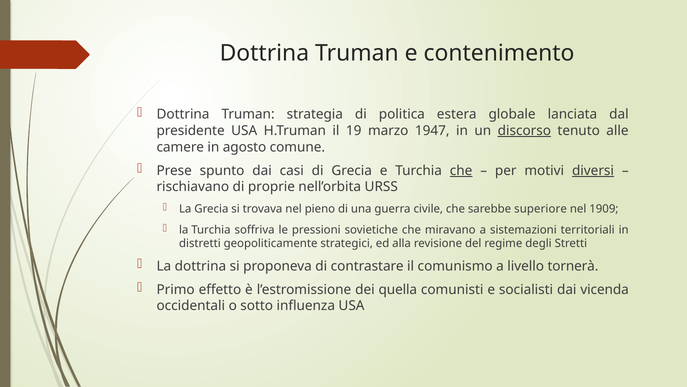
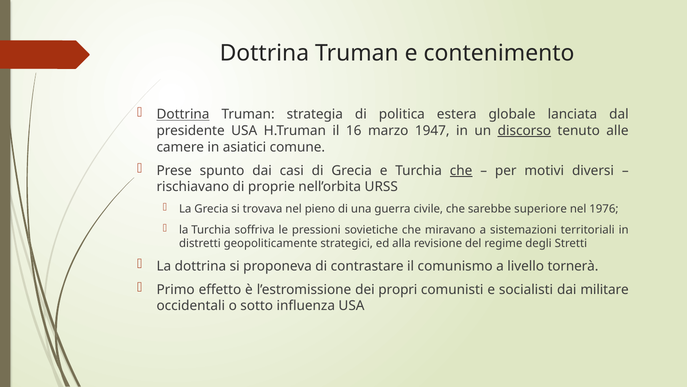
Dottrina at (183, 114) underline: none -> present
19: 19 -> 16
agosto: agosto -> asiatici
diversi underline: present -> none
1909: 1909 -> 1976
quella: quella -> propri
vicenda: vicenda -> militare
